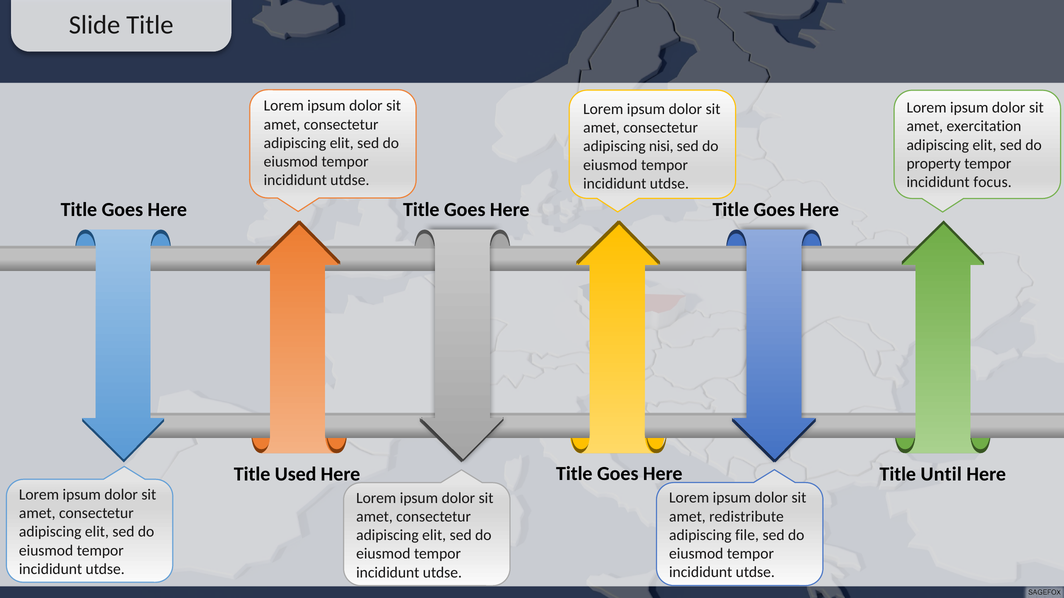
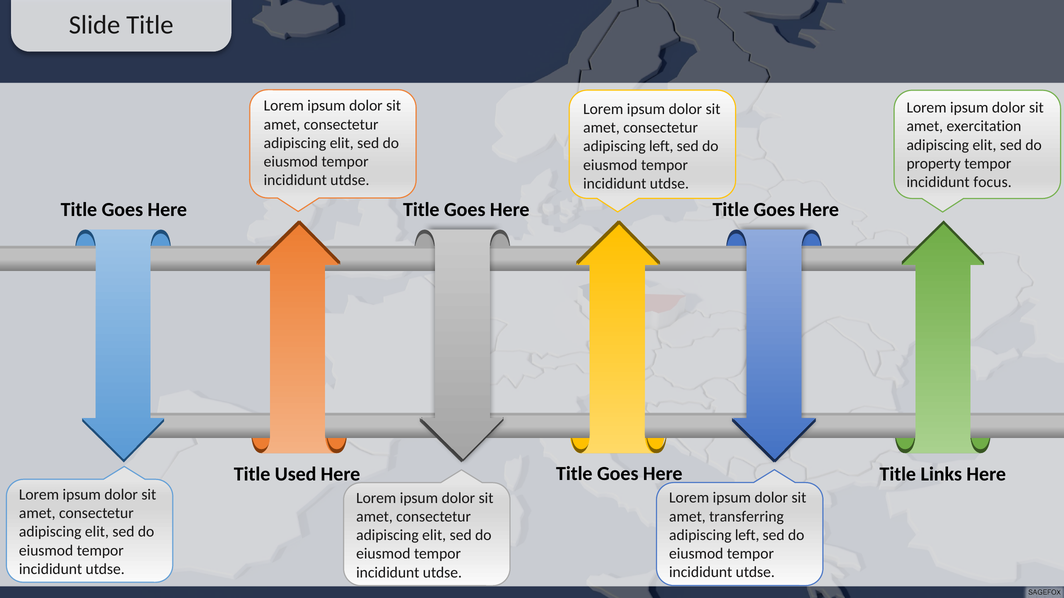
nisi at (661, 146): nisi -> left
Until: Until -> Links
redistribute: redistribute -> transferring
file at (747, 536): file -> left
